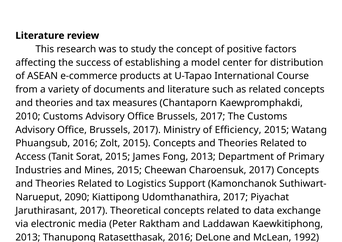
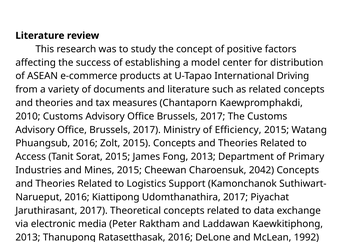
Course: Course -> Driving
Charoensuk 2017: 2017 -> 2042
2090 at (77, 197): 2090 -> 2016
